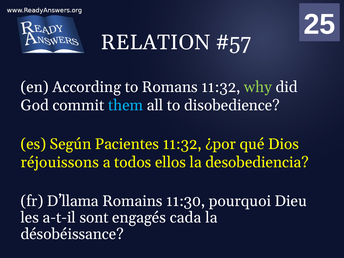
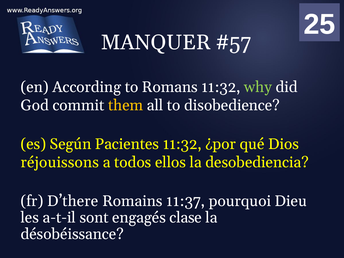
RELATION: RELATION -> MANQUER
them colour: light blue -> yellow
D’llama: D’llama -> D’there
11:30: 11:30 -> 11:37
cada: cada -> clase
